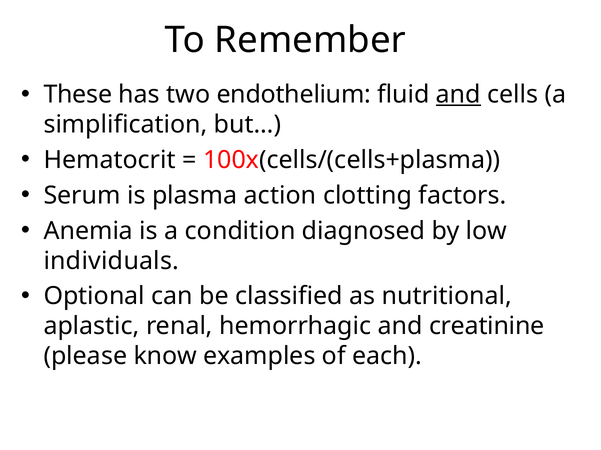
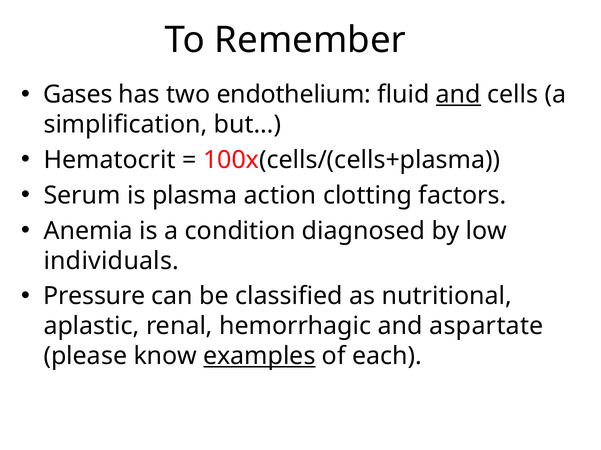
These: These -> Gases
Optional: Optional -> Pressure
creatinine: creatinine -> aspartate
examples underline: none -> present
